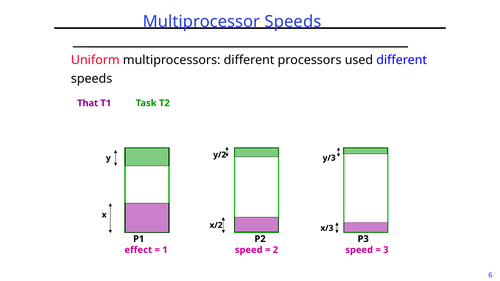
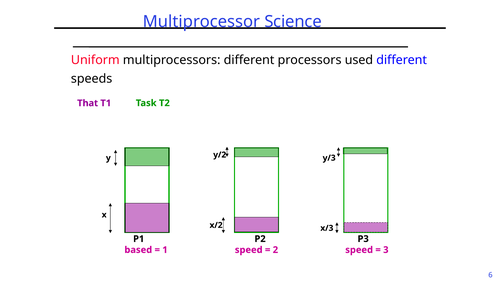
Multiprocessor Speeds: Speeds -> Science
effect: effect -> based
